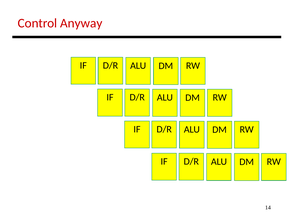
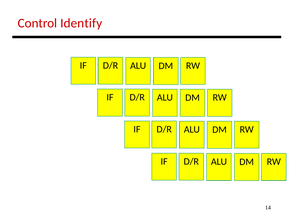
Anyway: Anyway -> Identify
